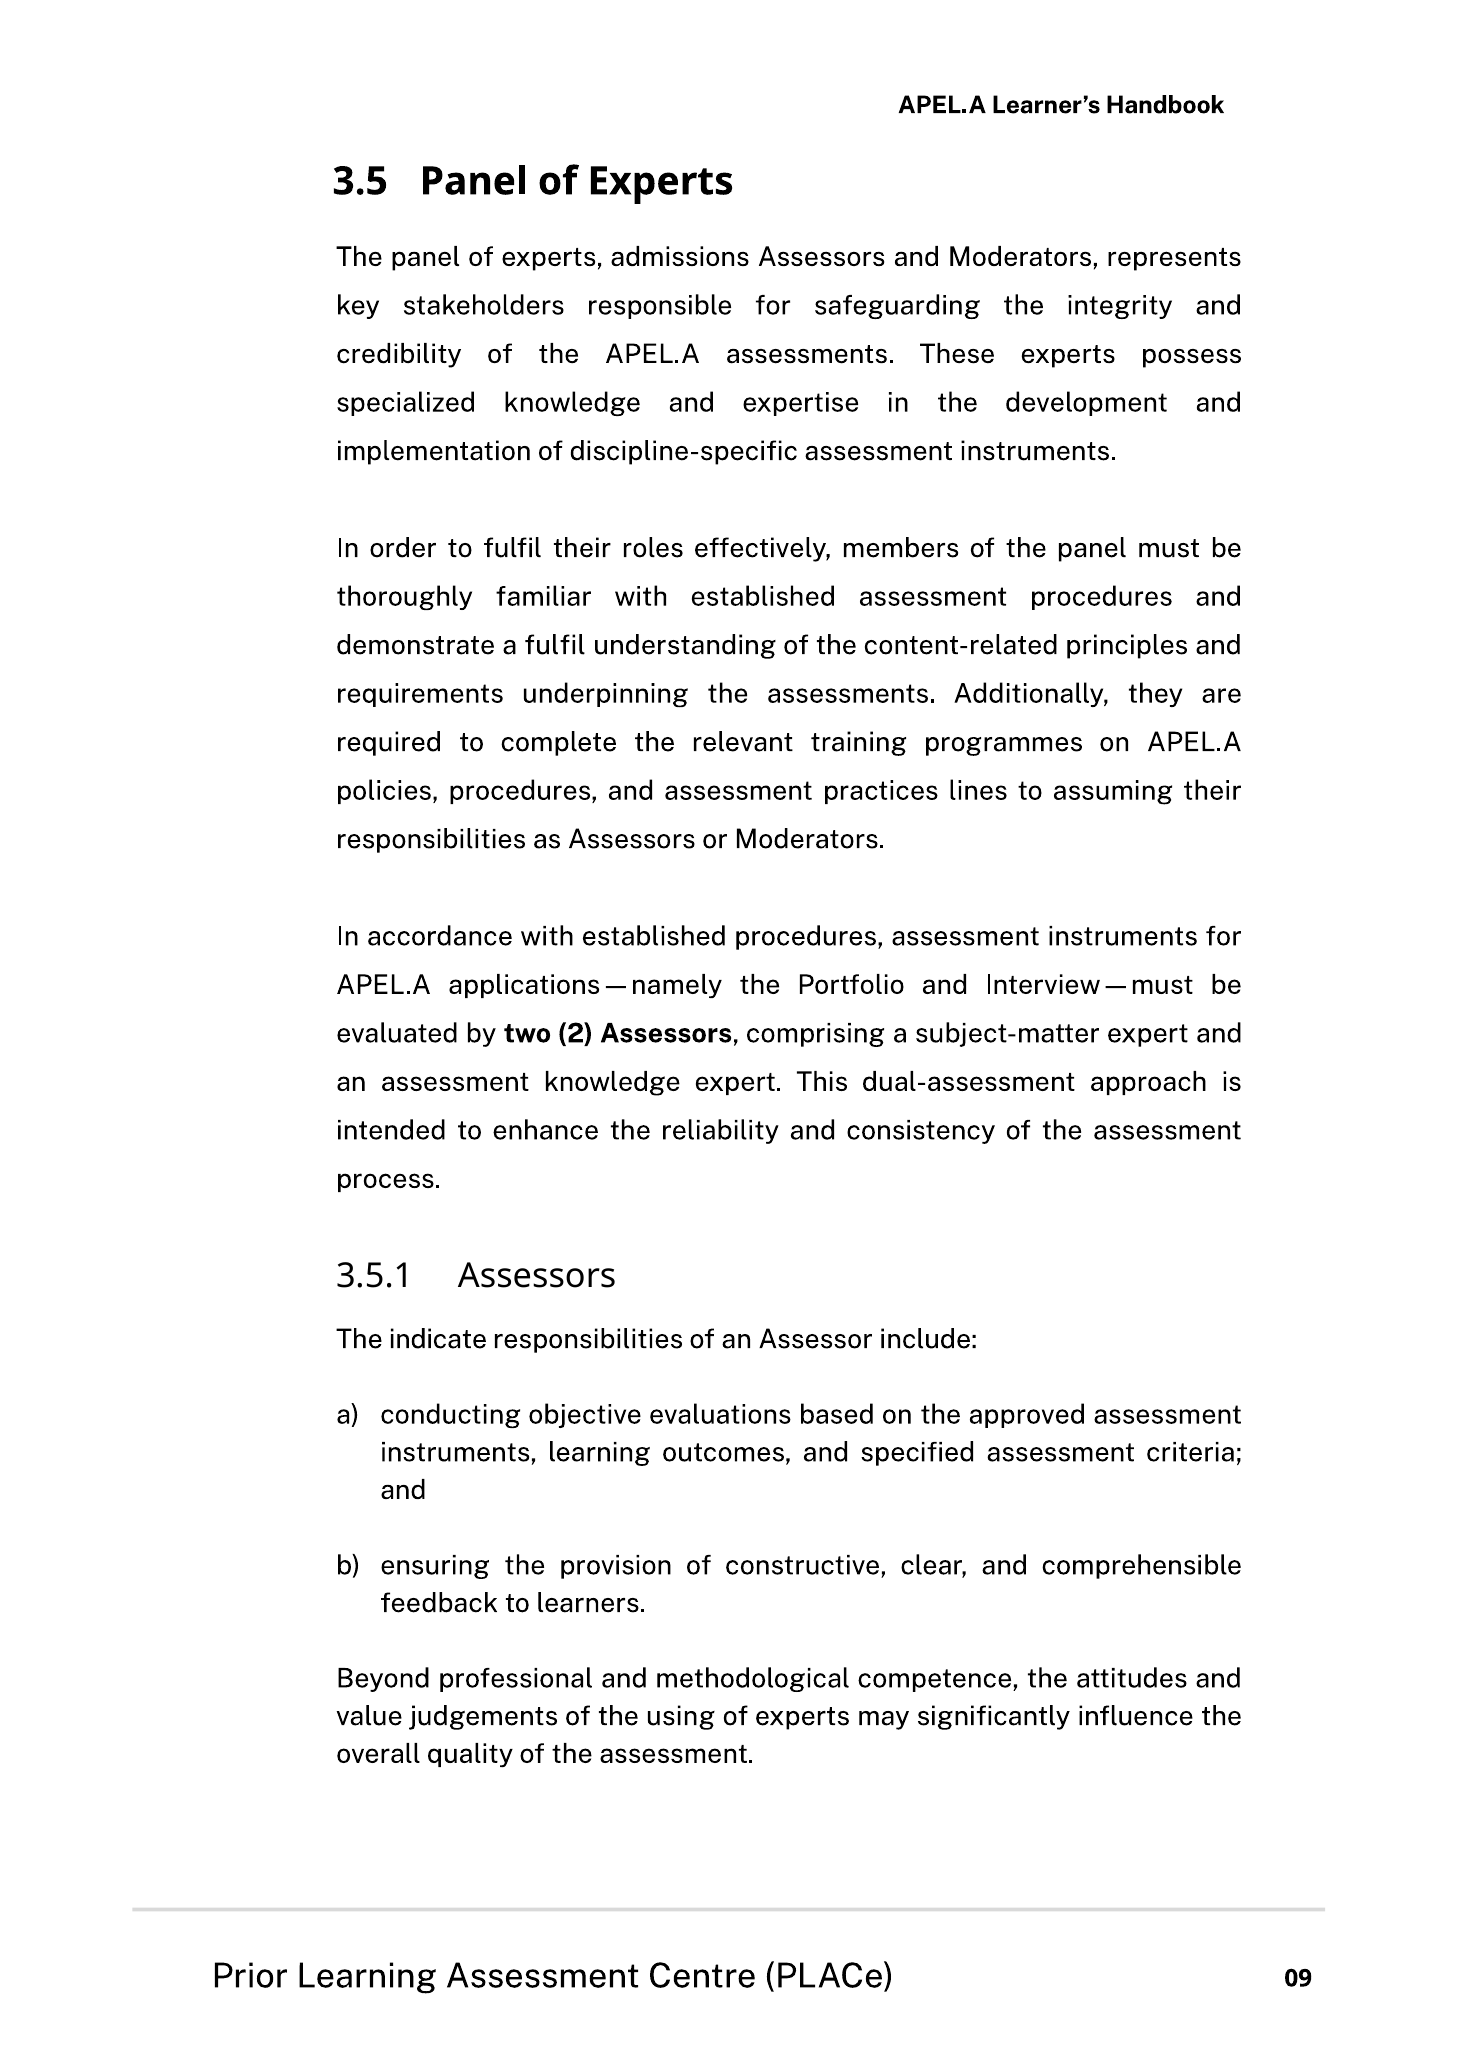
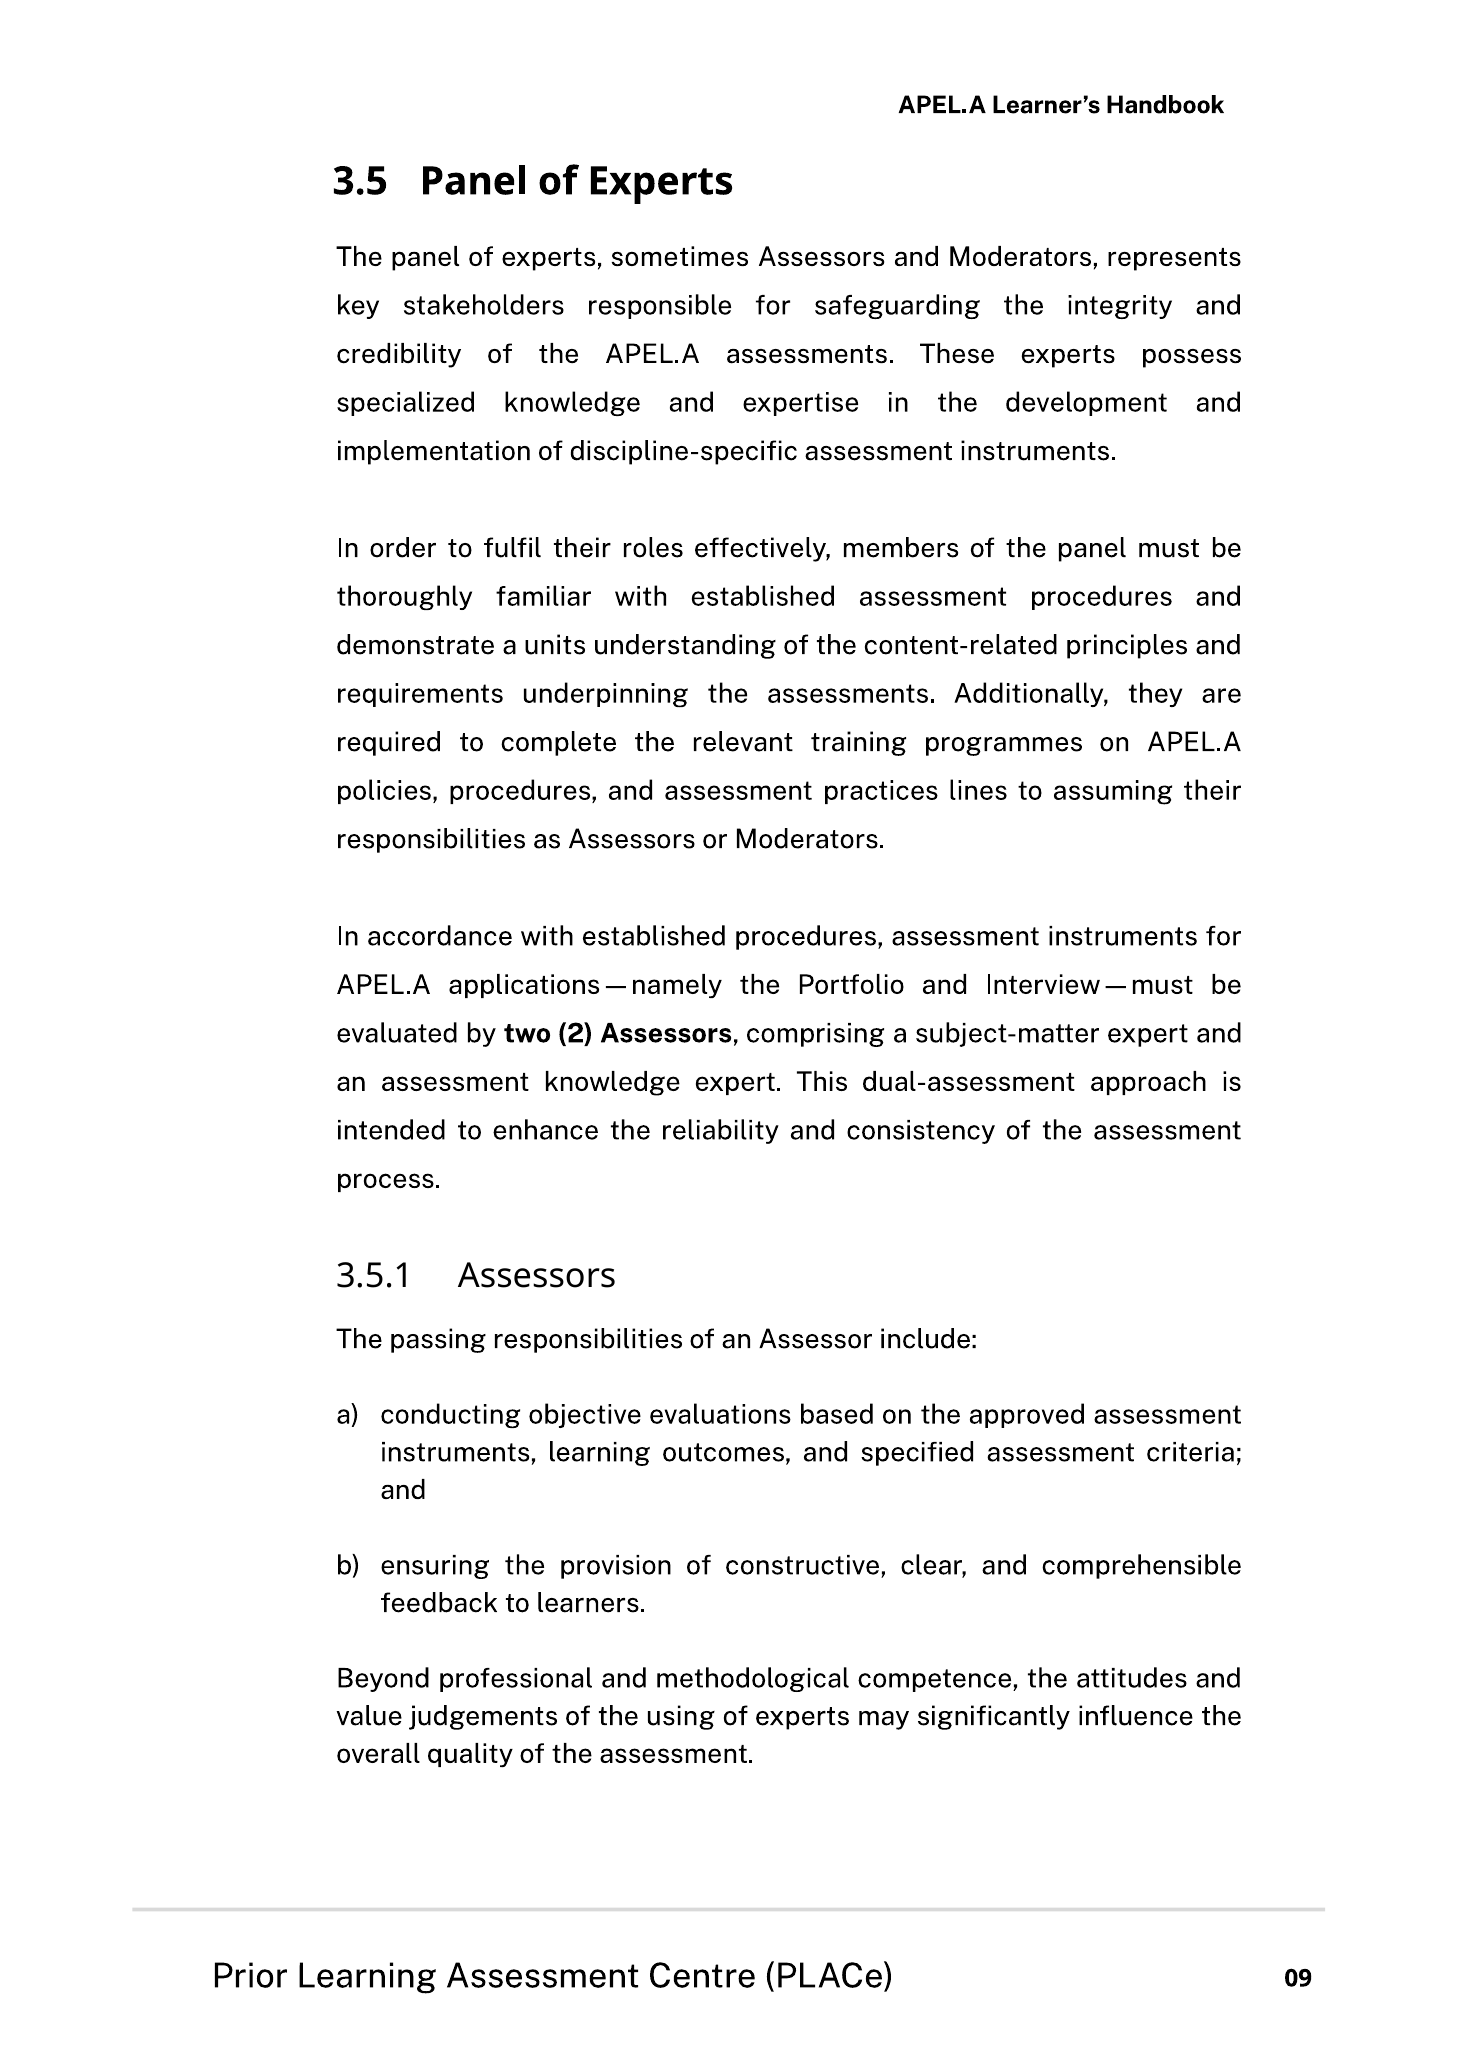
admissions: admissions -> sometimes
a fulfil: fulfil -> units
indicate: indicate -> passing
